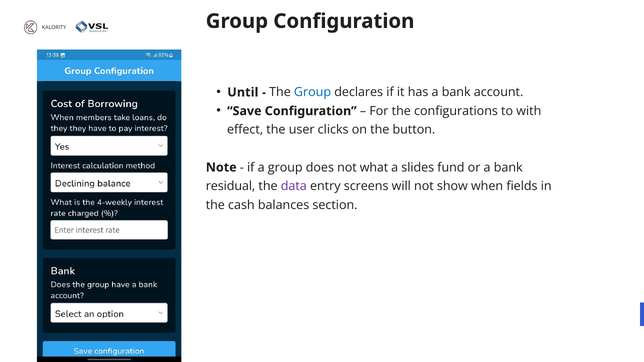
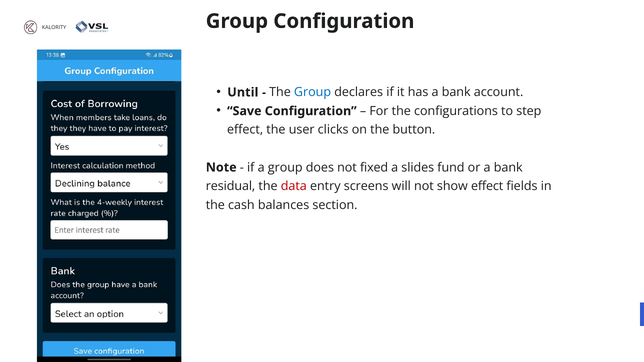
with: with -> step
what: what -> fixed
data colour: purple -> red
show when: when -> effect
